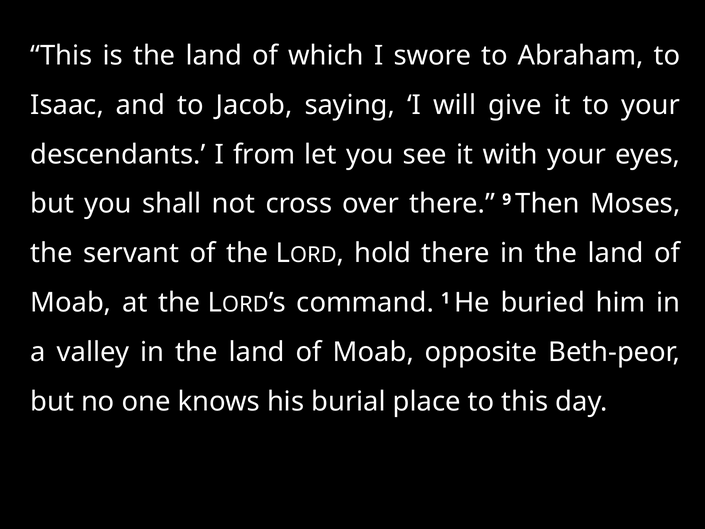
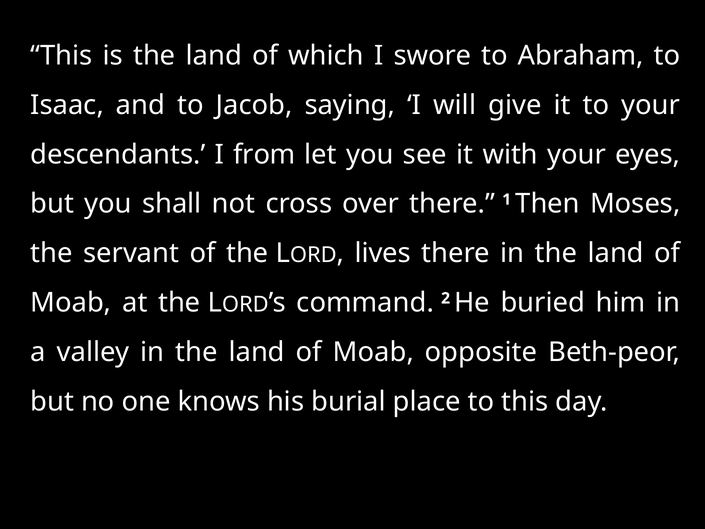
9: 9 -> 1
hold: hold -> lives
1: 1 -> 2
